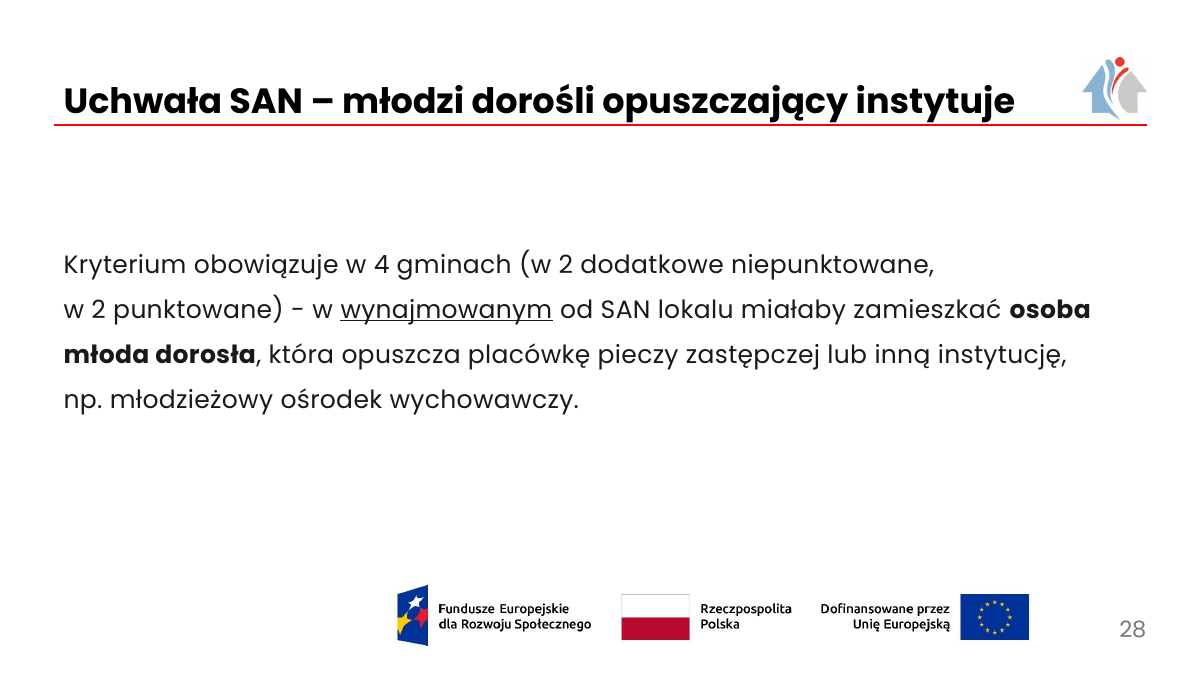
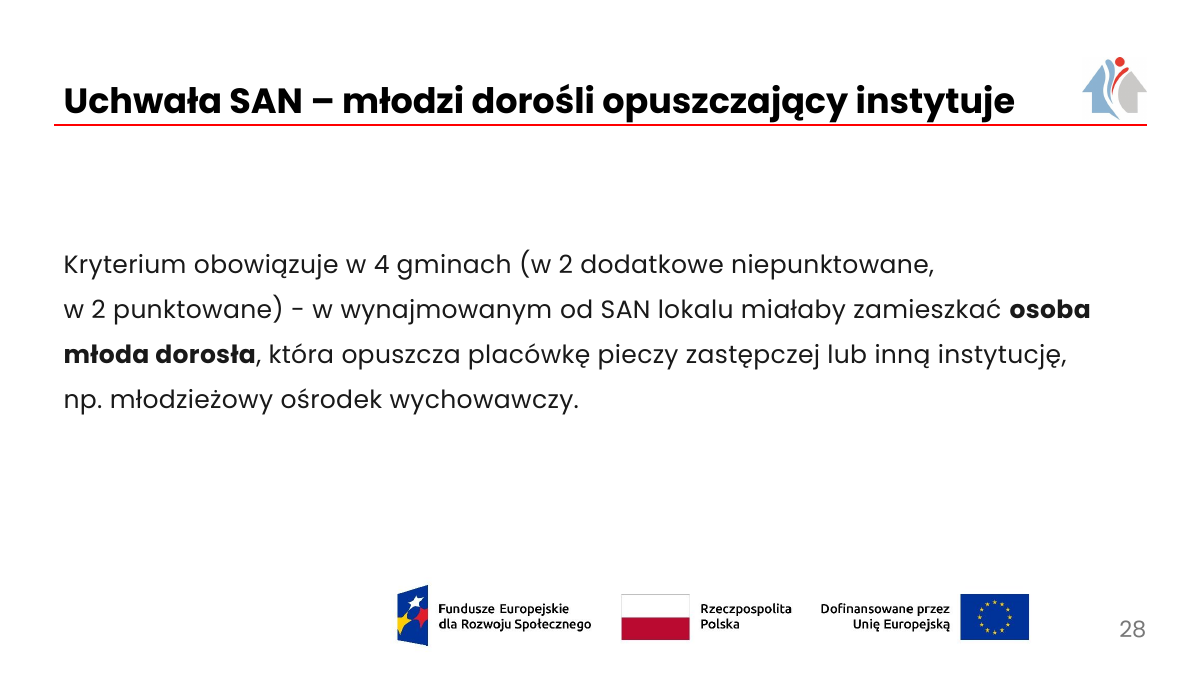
wynajmowanym underline: present -> none
